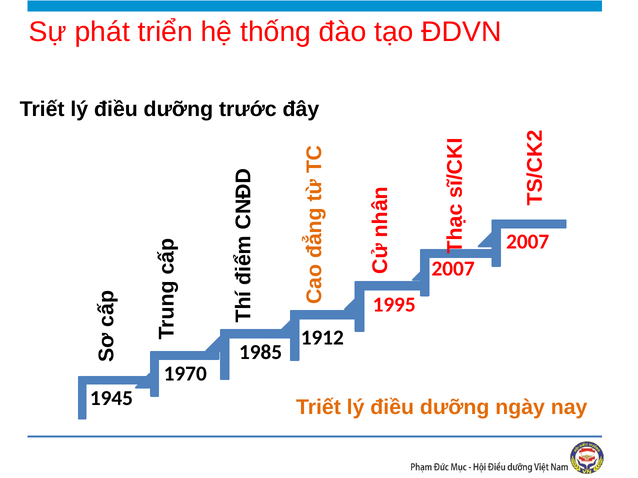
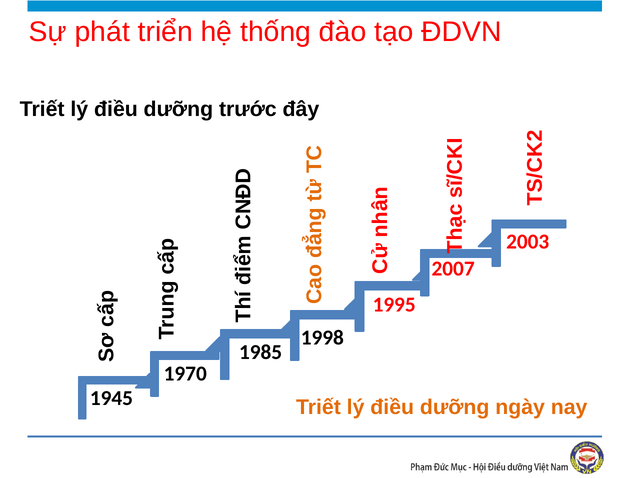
2007 at (528, 242): 2007 -> 2003
1912: 1912 -> 1998
